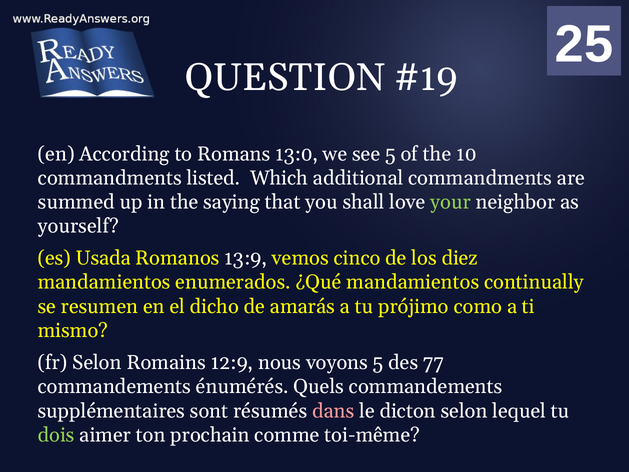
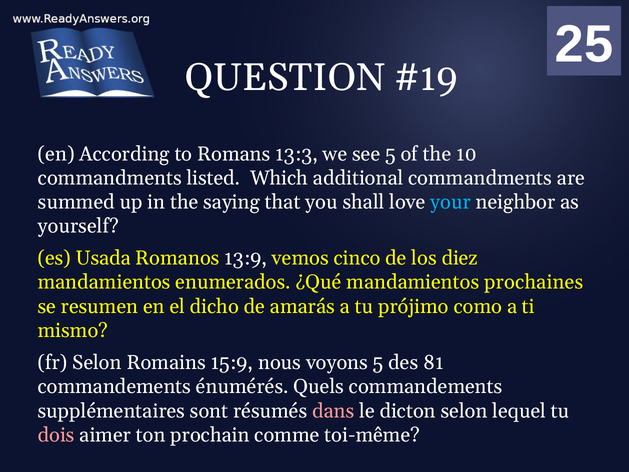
13:0: 13:0 -> 13:3
your colour: light green -> light blue
continually: continually -> prochaines
12:9: 12:9 -> 15:9
77: 77 -> 81
dois colour: light green -> pink
